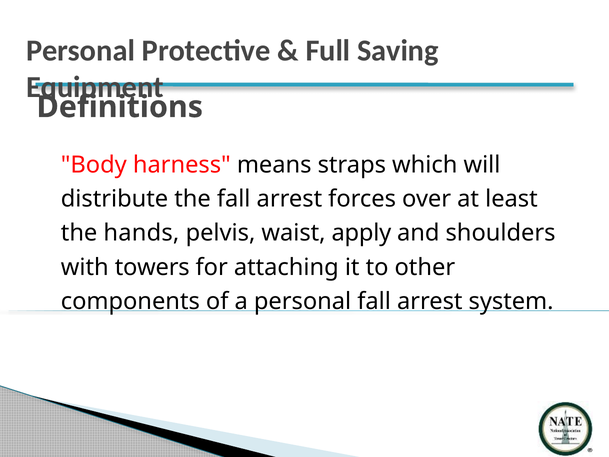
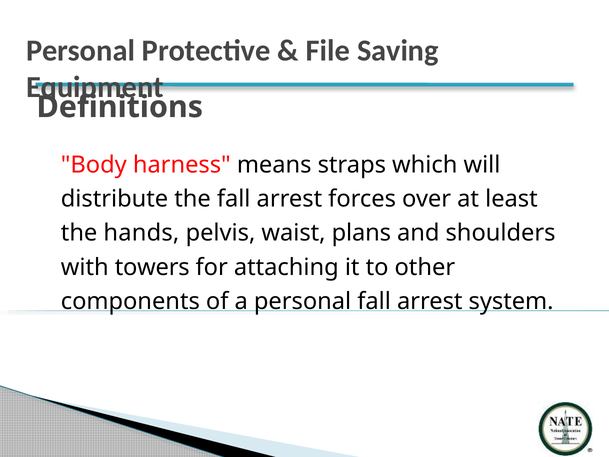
Full: Full -> File
apply: apply -> plans
